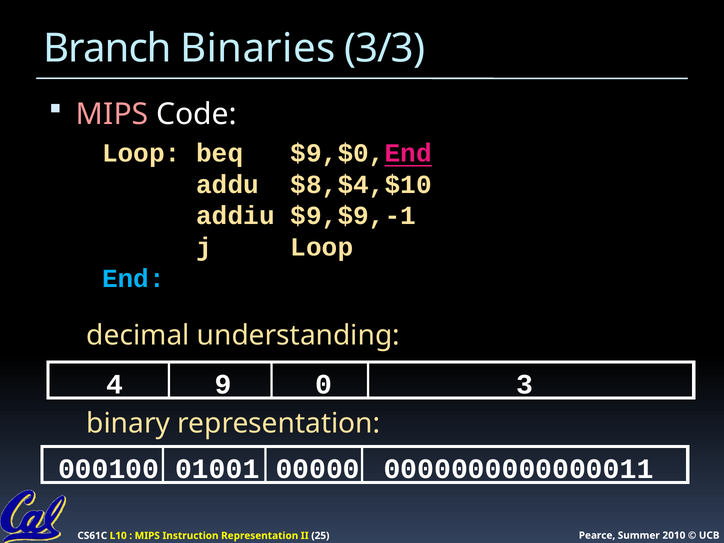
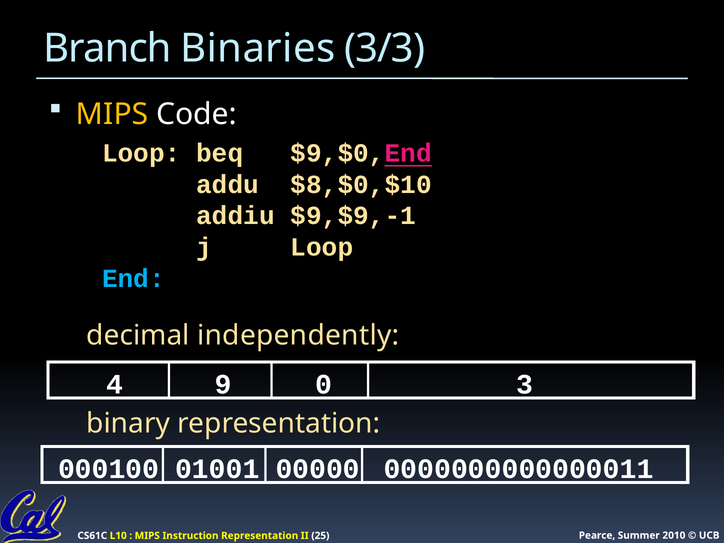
MIPS at (112, 114) colour: pink -> yellow
$8,$4,$10: $8,$4,$10 -> $8,$0,$10
understanding: understanding -> independently
